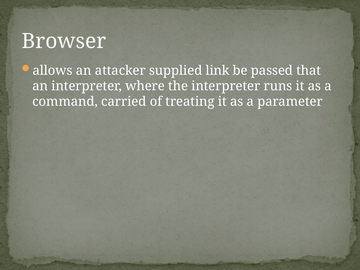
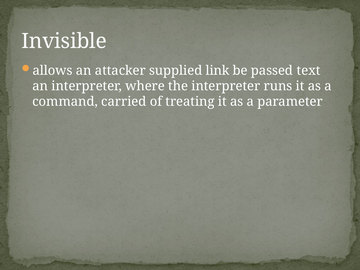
Browser: Browser -> Invisible
that: that -> text
